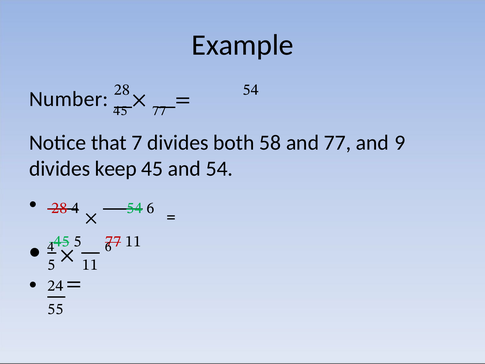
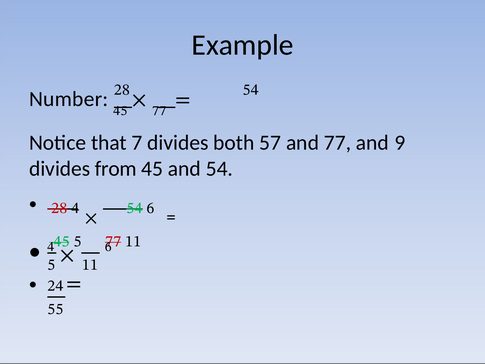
58: 58 -> 57
keep: keep -> from
